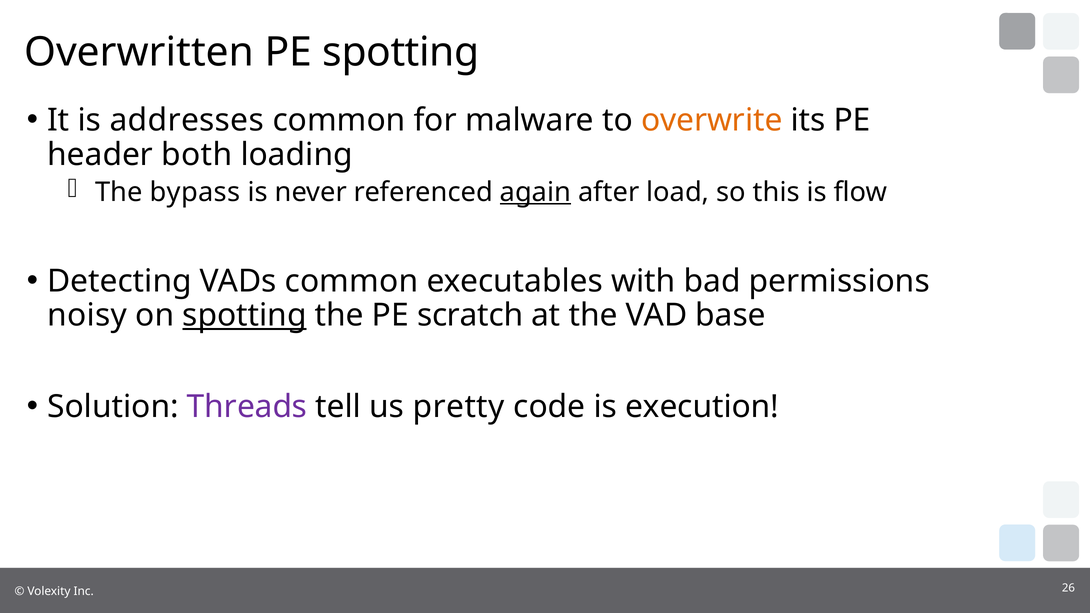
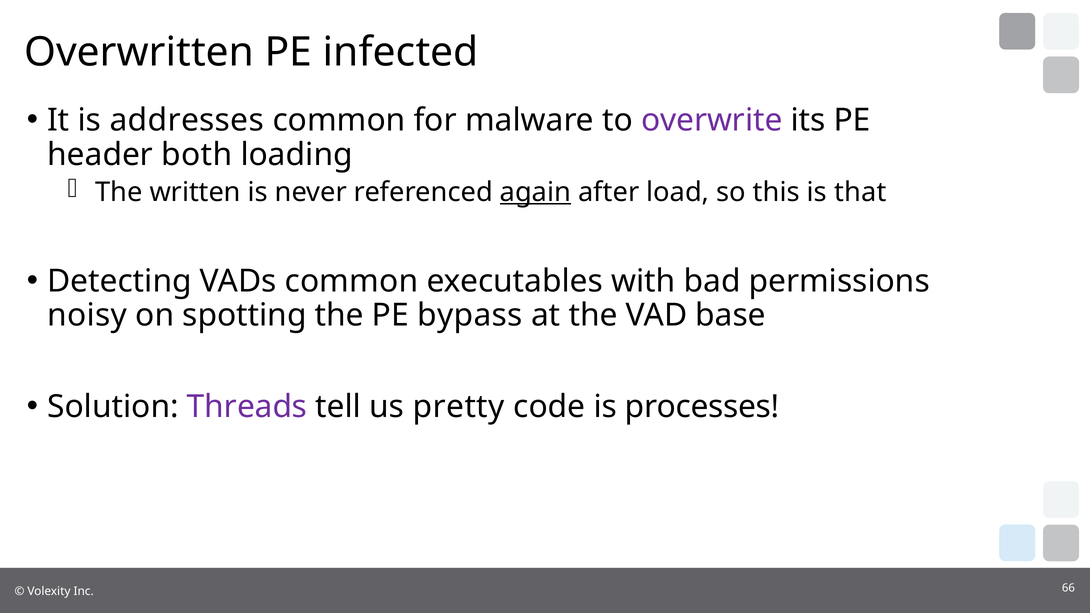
PE spotting: spotting -> infected
overwrite colour: orange -> purple
bypass: bypass -> written
flow: flow -> that
spotting at (245, 315) underline: present -> none
scratch: scratch -> bypass
execution: execution -> processes
26: 26 -> 66
